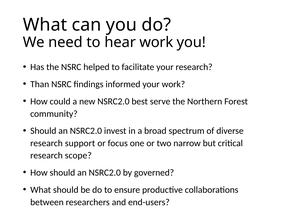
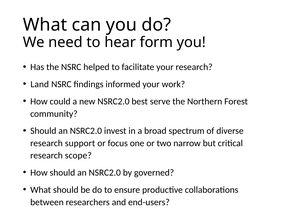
hear work: work -> form
Than: Than -> Land
